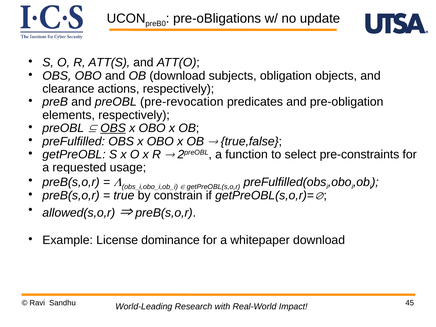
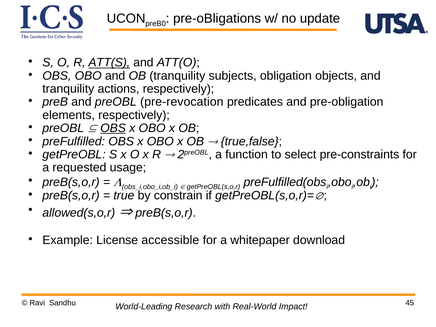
ATT(S underline: none -> present
OB download: download -> tranquility
clearance at (68, 89): clearance -> tranquility
dominance: dominance -> accessible
